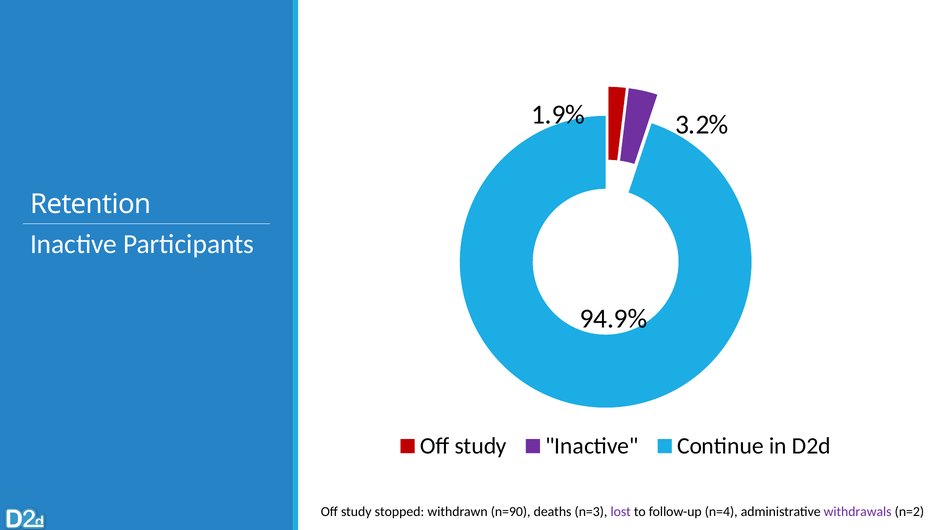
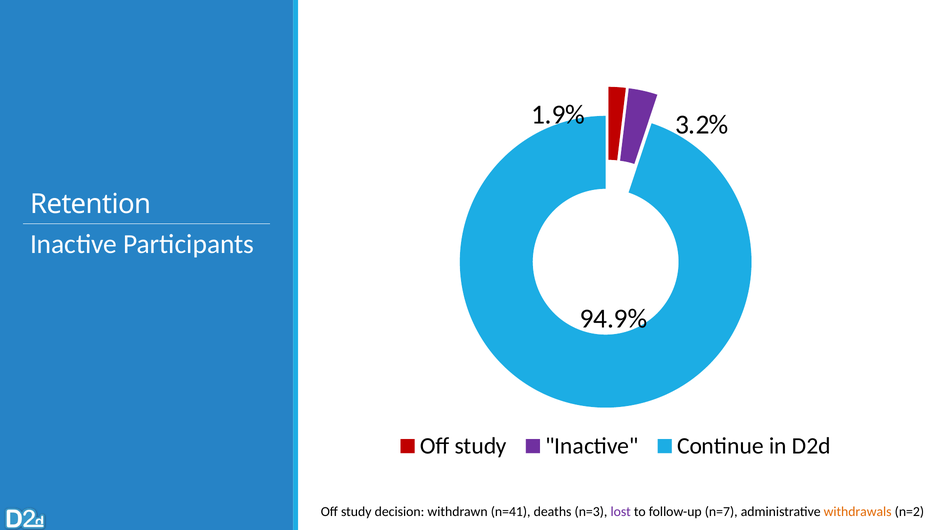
stopped: stopped -> decision
n=90: n=90 -> n=41
n=4: n=4 -> n=7
withdrawals colour: purple -> orange
